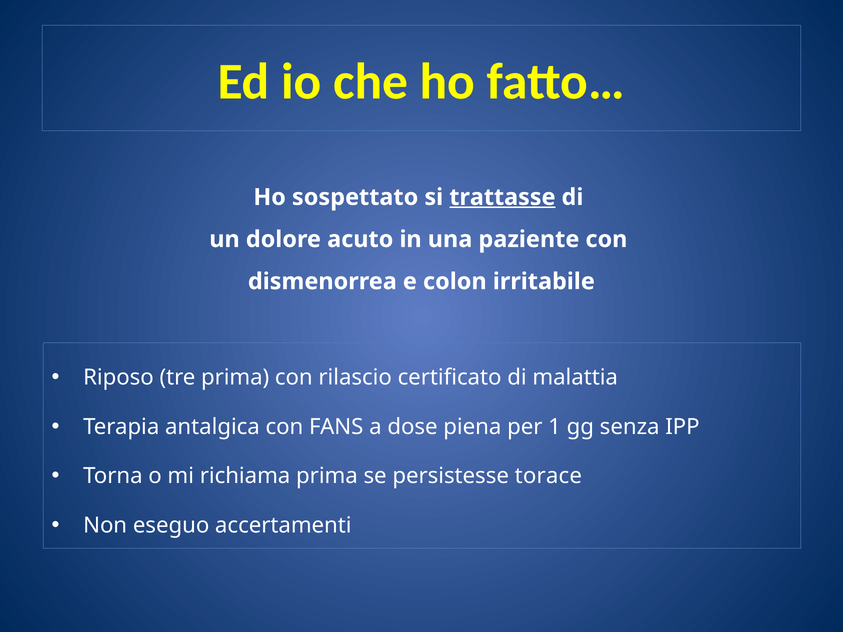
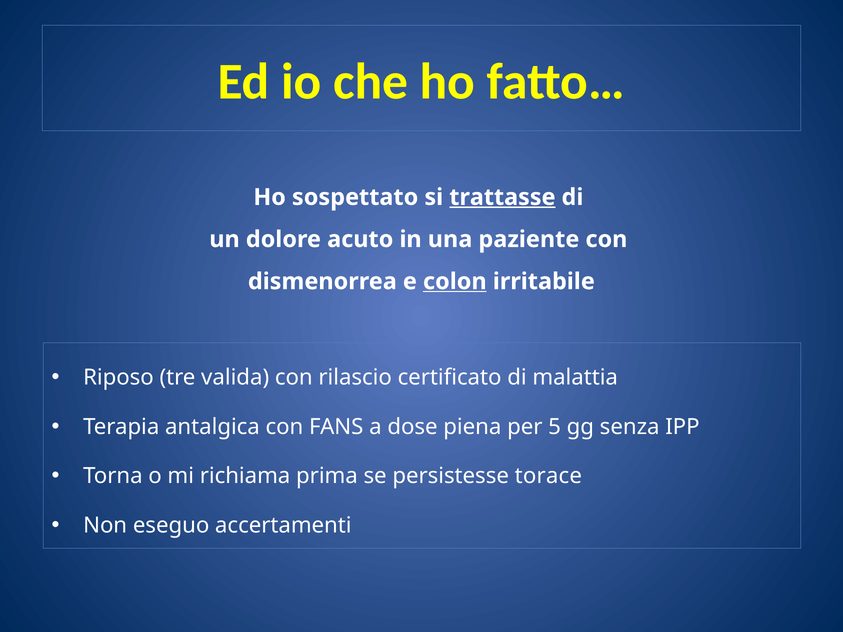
colon underline: none -> present
tre prima: prima -> valida
1: 1 -> 5
